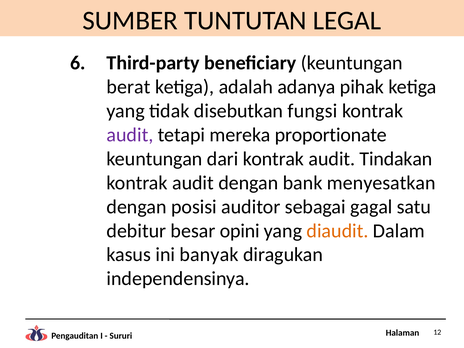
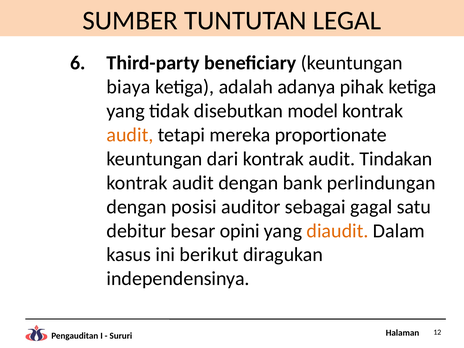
berat: berat -> biaya
fungsi: fungsi -> model
audit at (130, 135) colour: purple -> orange
menyesatkan: menyesatkan -> perlindungan
banyak: banyak -> berikut
